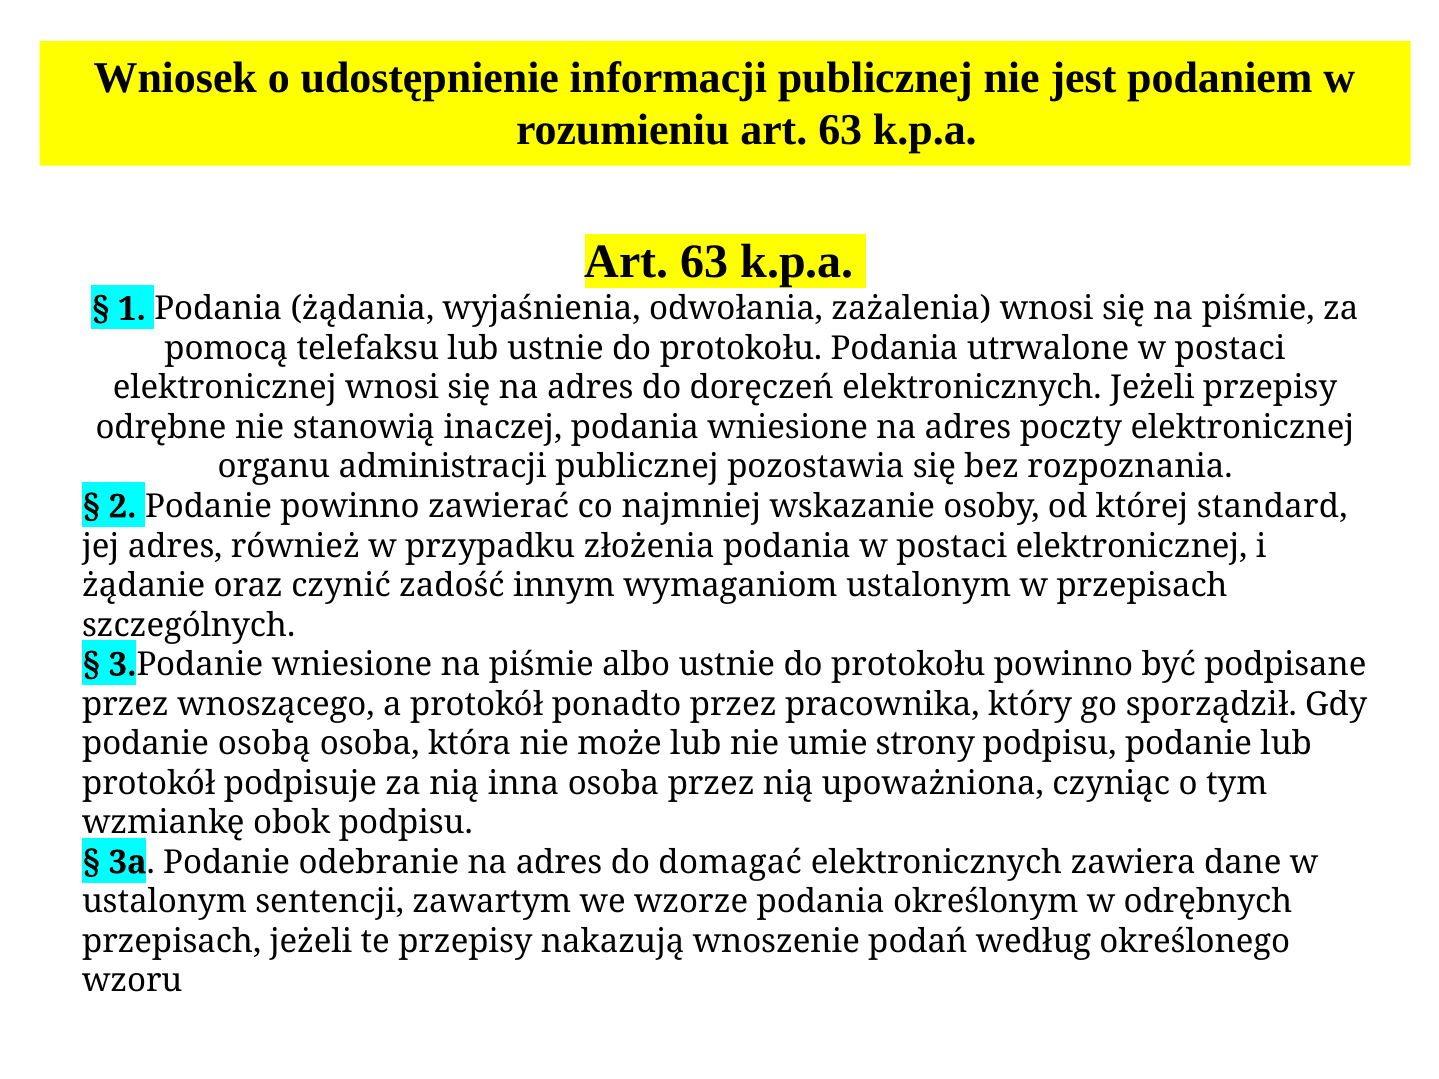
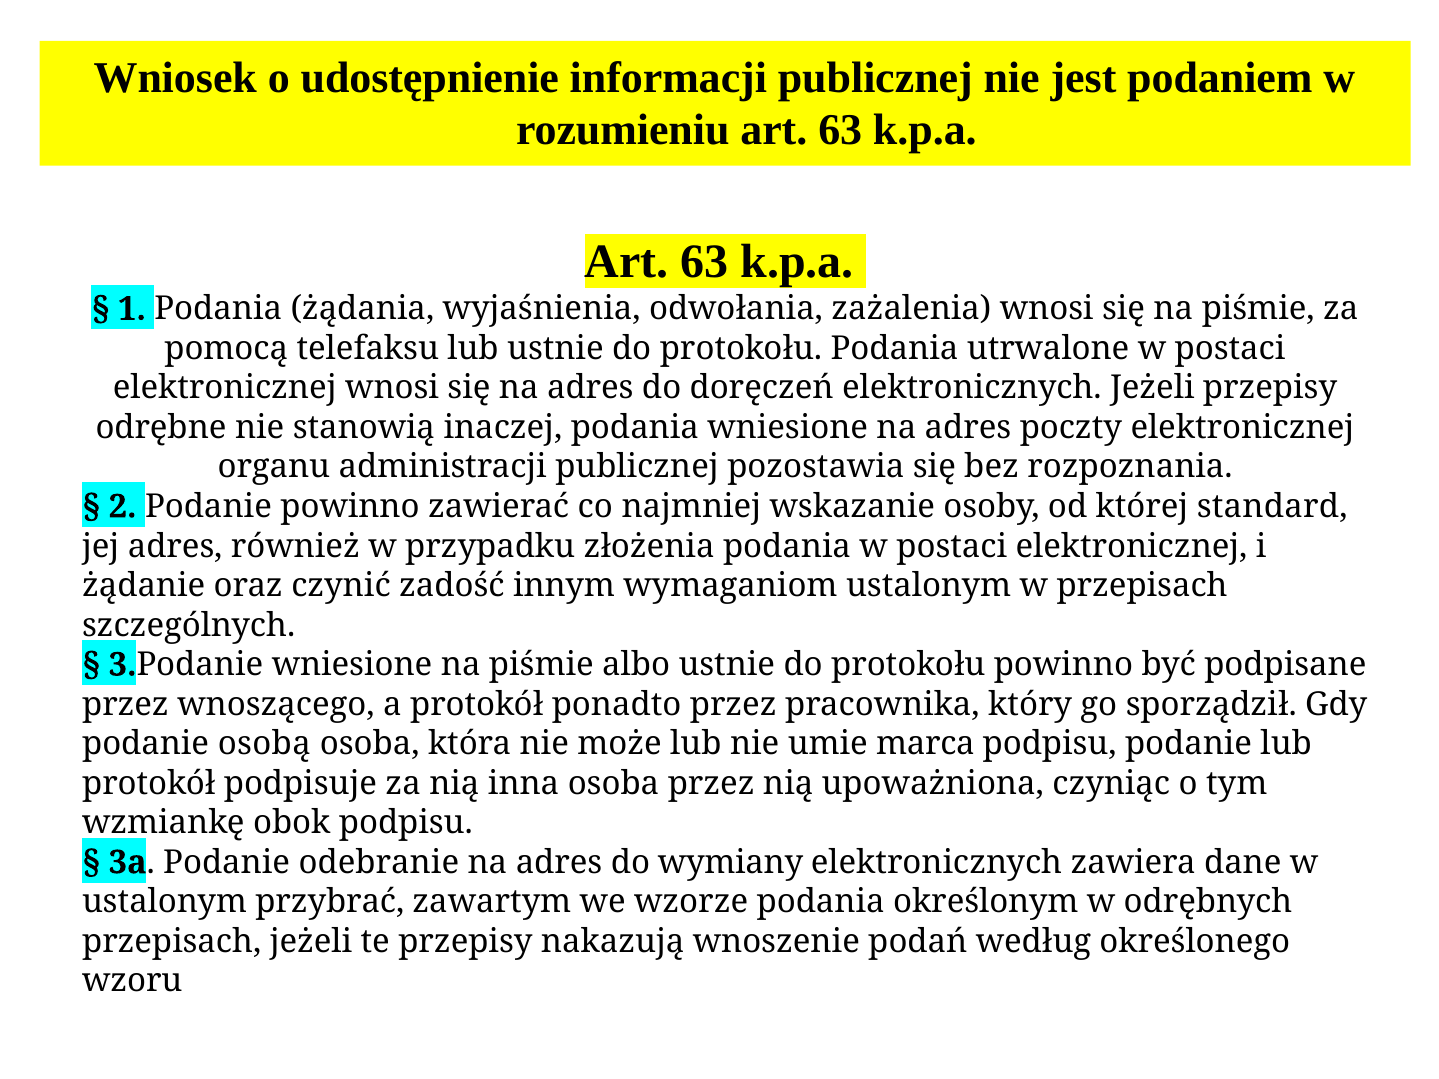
strony: strony -> marca
domagać: domagać -> wymiany
sentencji: sentencji -> przybrać
